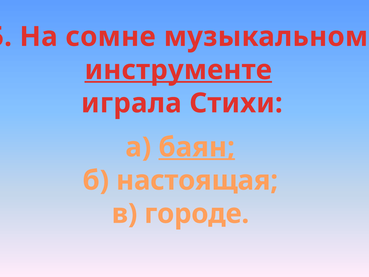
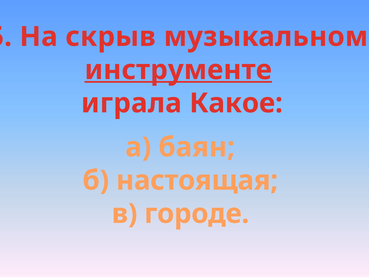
сомне: сомне -> скрыв
Стихи: Стихи -> Какое
баян underline: present -> none
